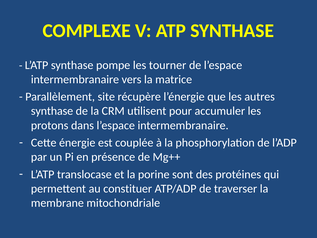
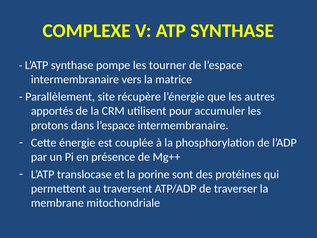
synthase at (52, 111): synthase -> apportés
constituer: constituer -> traversent
